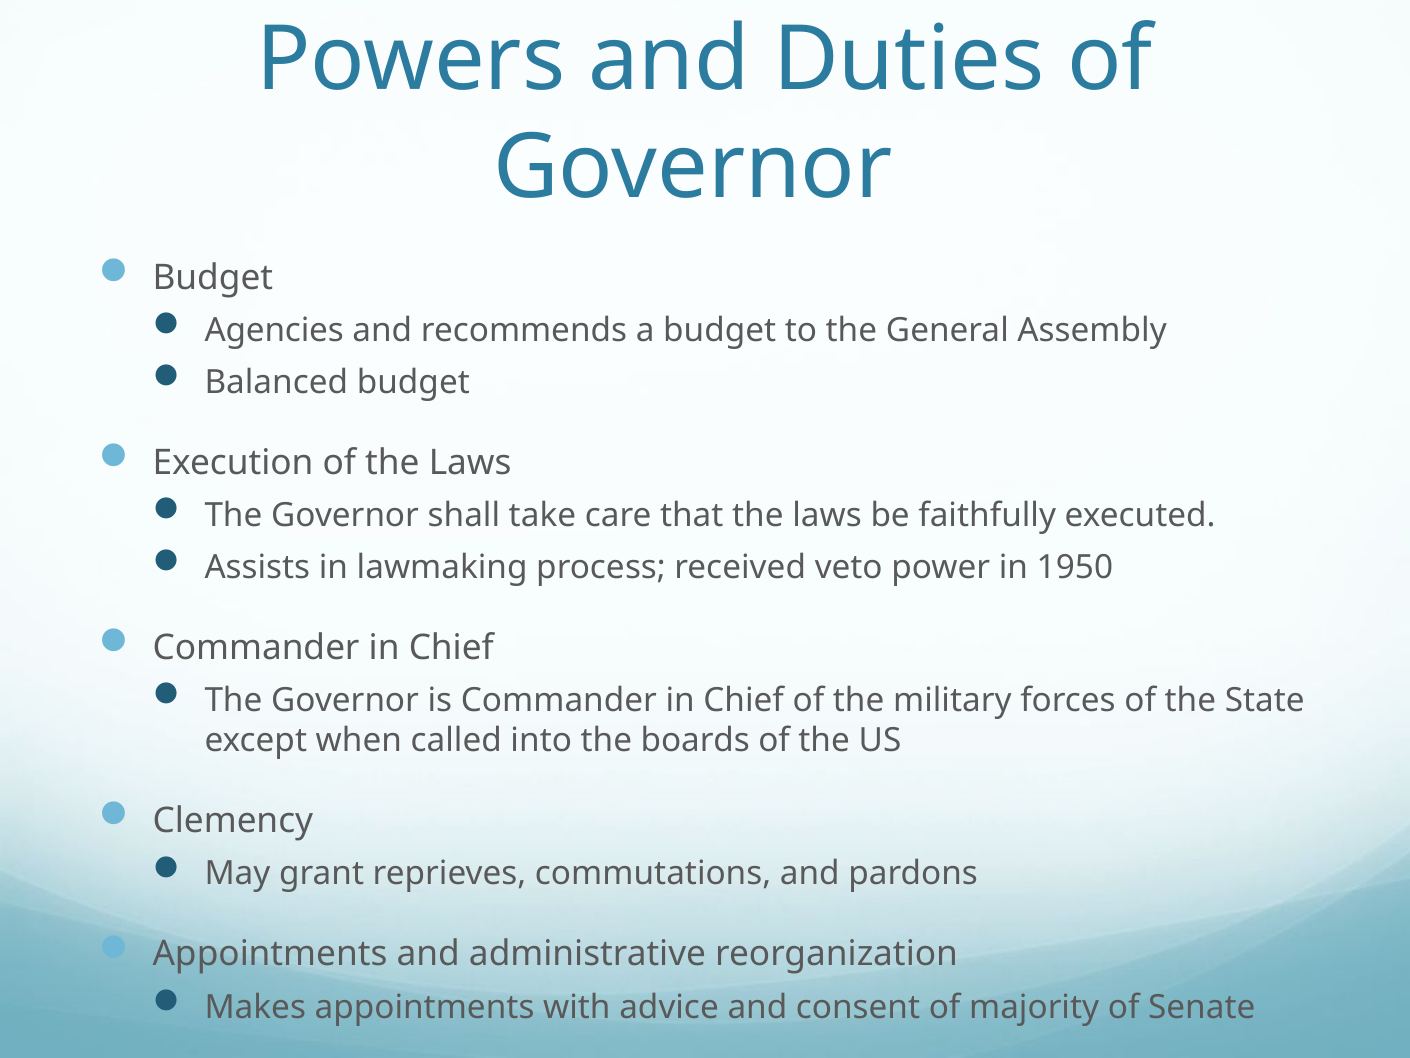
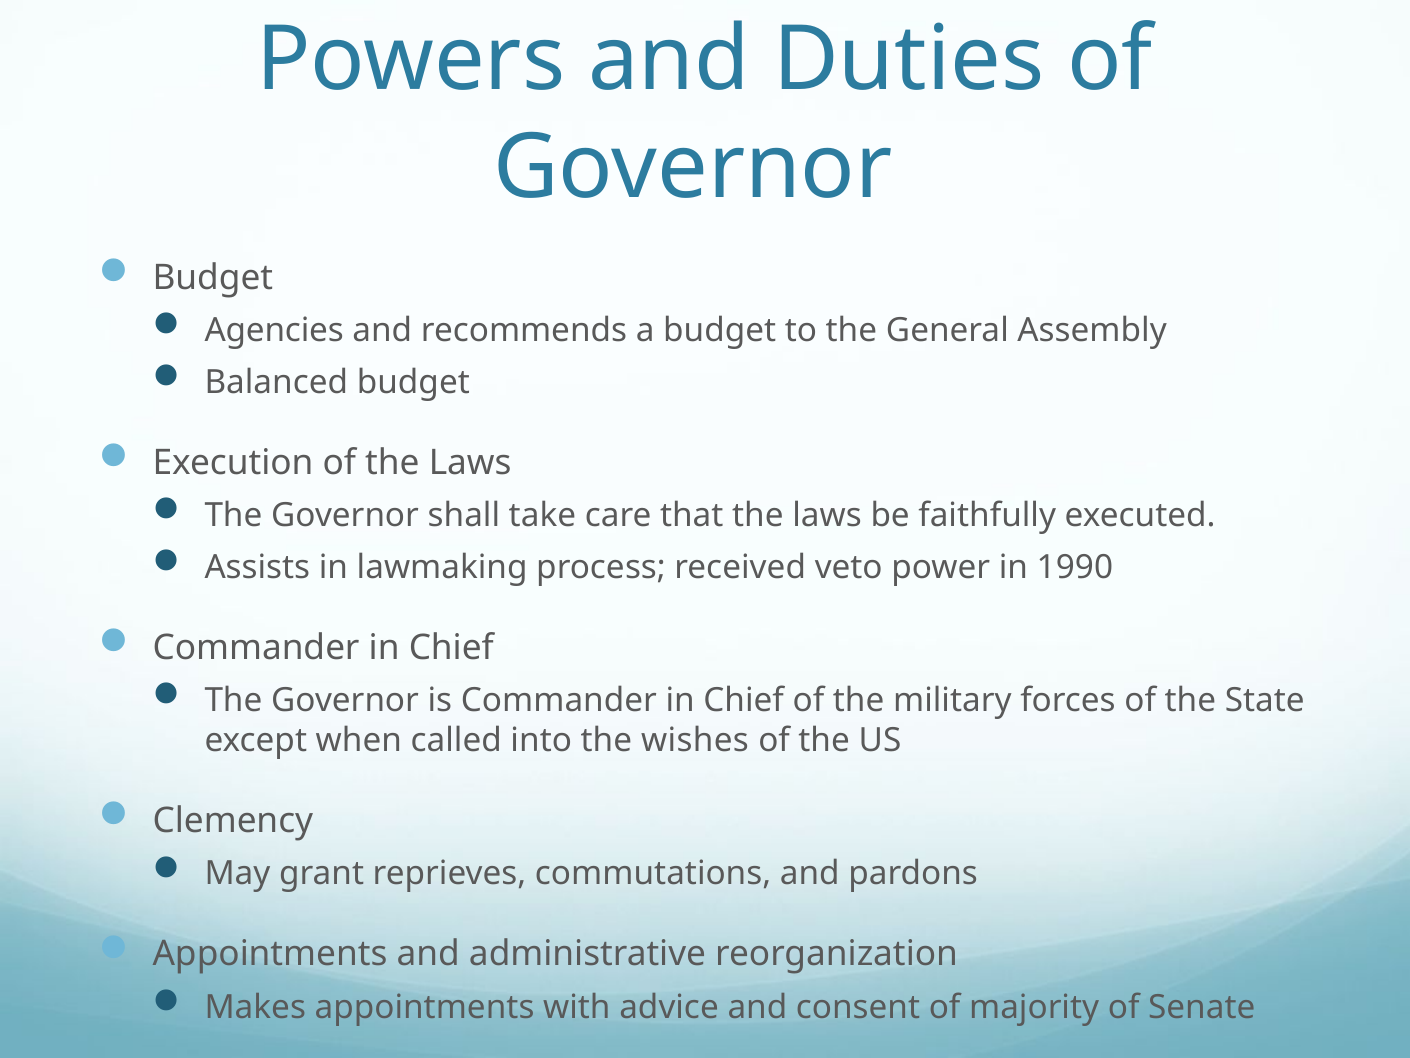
1950: 1950 -> 1990
boards: boards -> wishes
